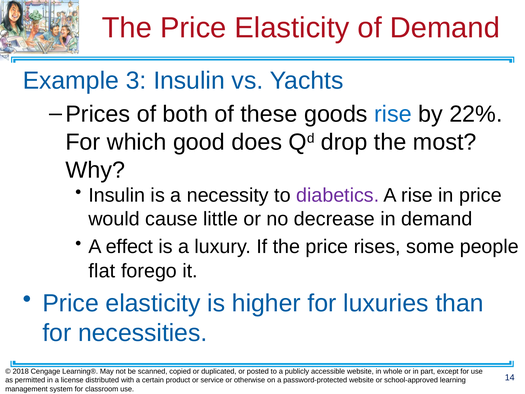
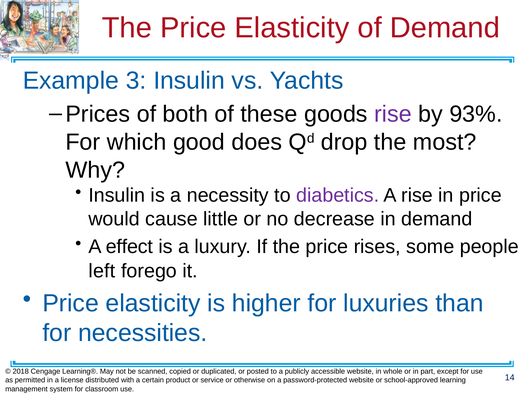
rise at (393, 114) colour: blue -> purple
22%: 22% -> 93%
flat: flat -> left
